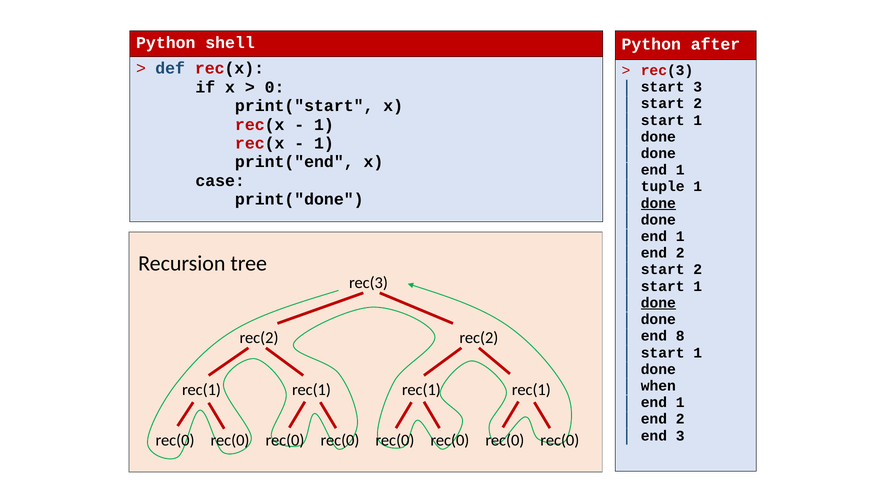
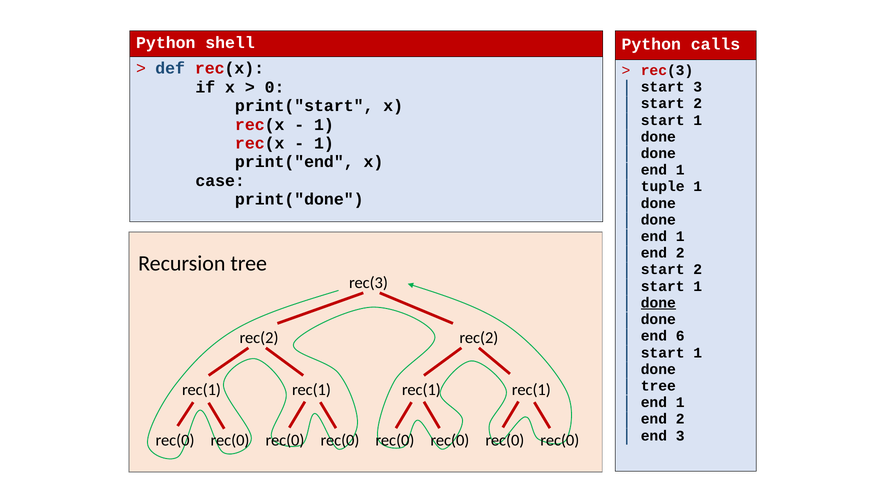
after: after -> calls
done at (658, 203) underline: present -> none
8: 8 -> 6
when at (658, 385): when -> tree
